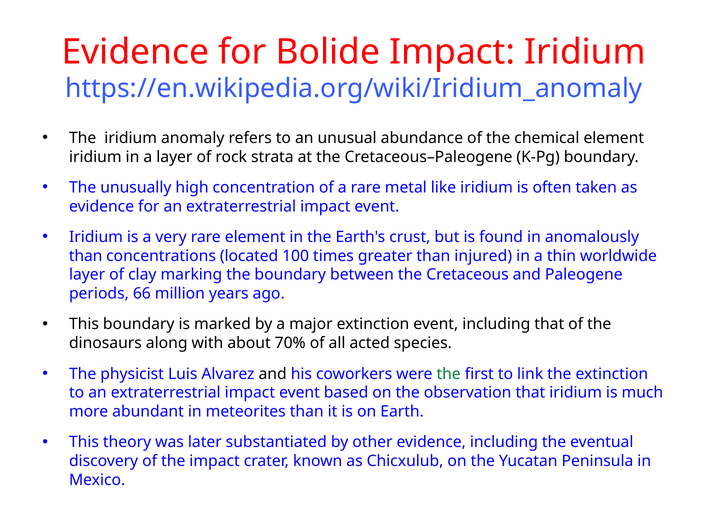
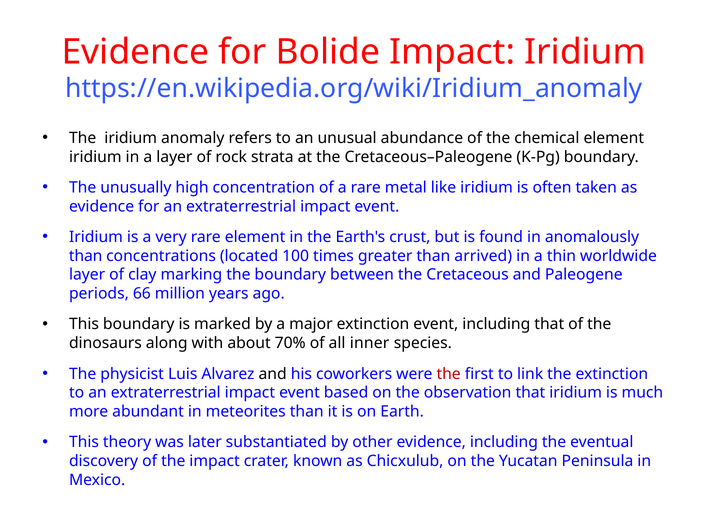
injured: injured -> arrived
acted: acted -> inner
the at (449, 374) colour: green -> red
